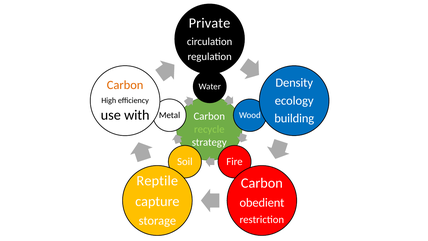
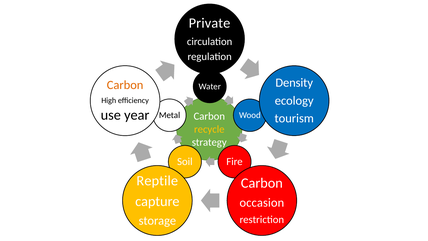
with: with -> year
building: building -> tourism
recycle colour: light green -> yellow
obedient: obedient -> occasion
